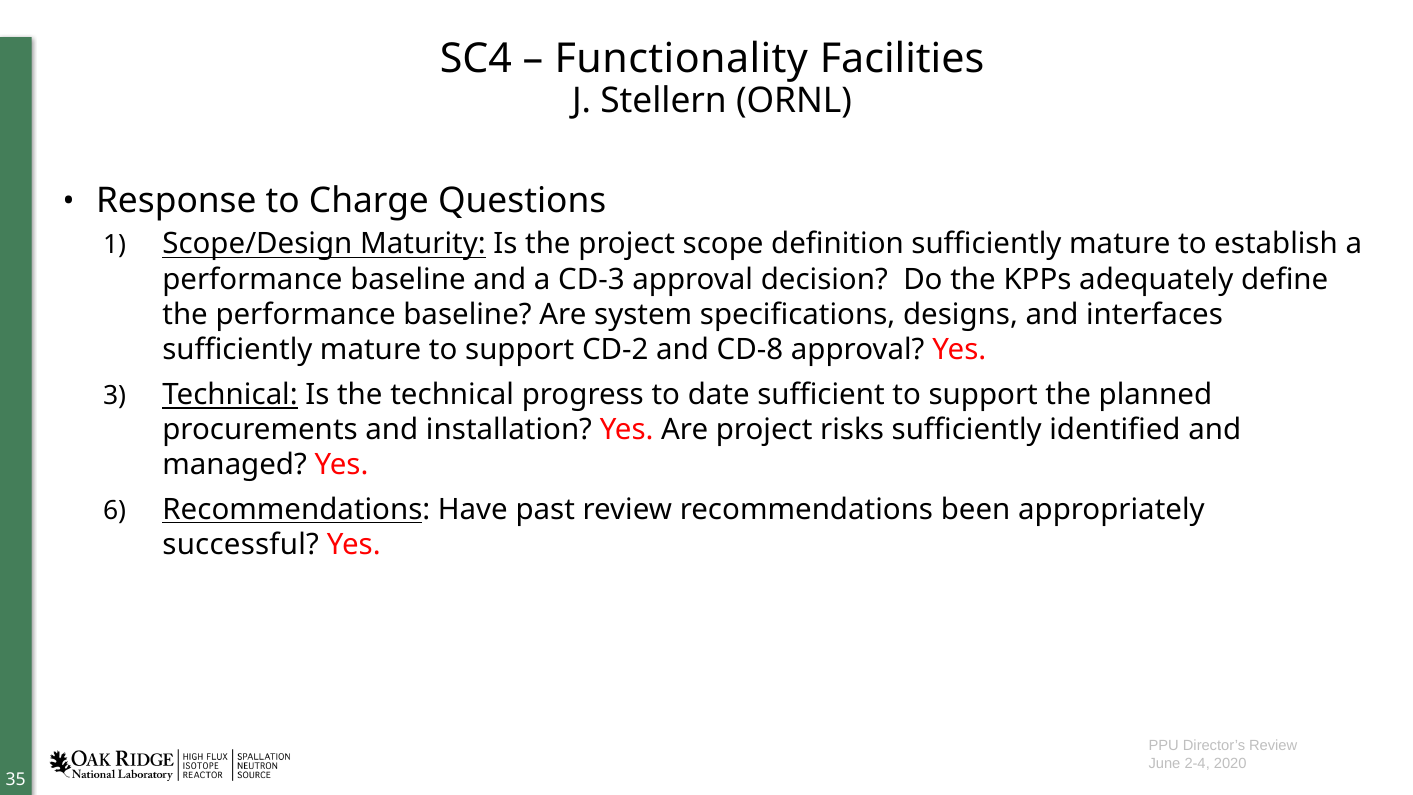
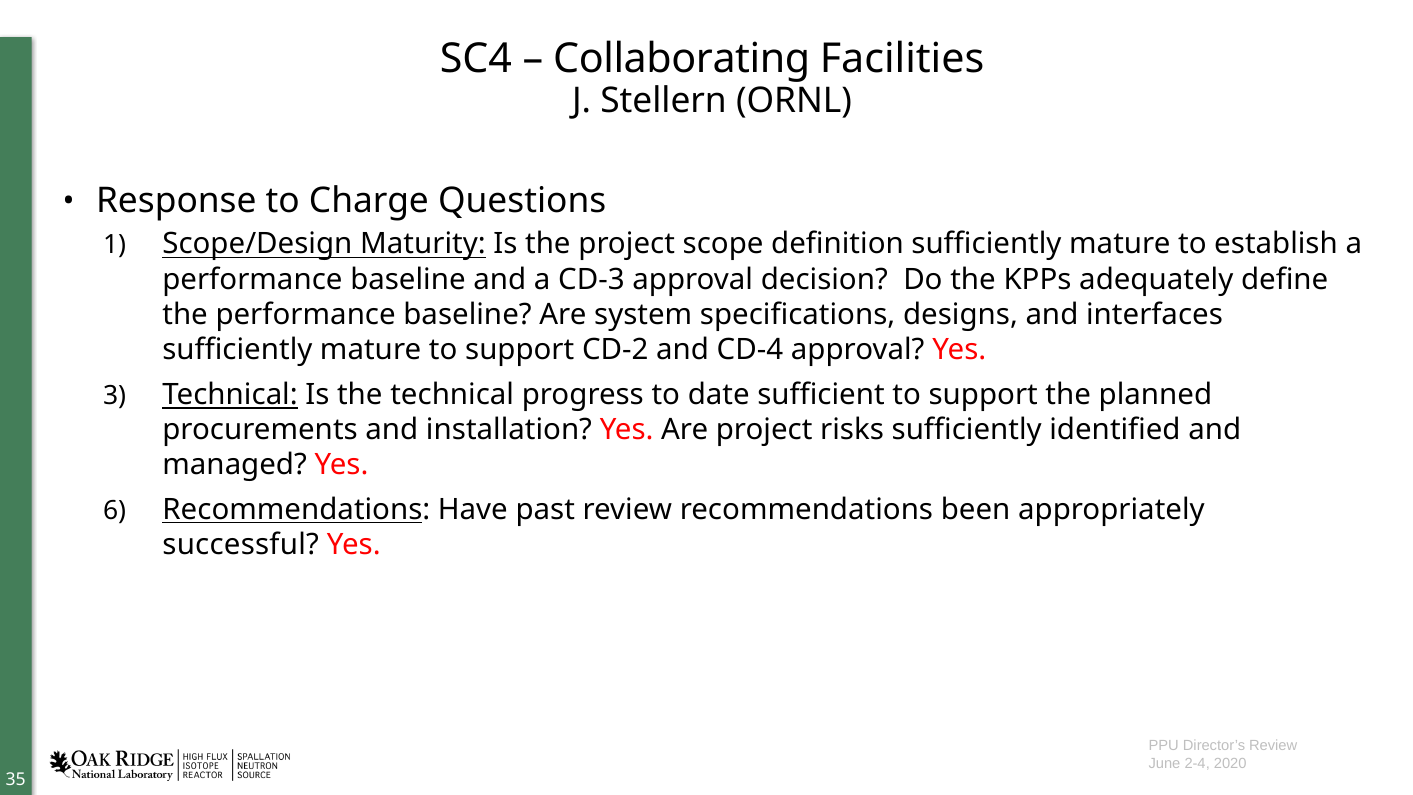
Functionality: Functionality -> Collaborating
CD-8: CD-8 -> CD-4
